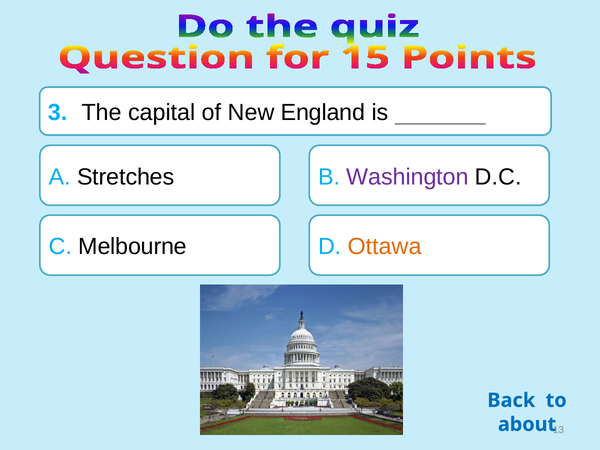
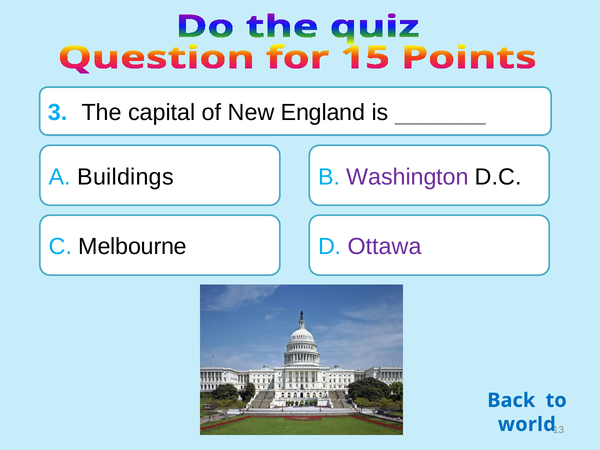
Stretches: Stretches -> Buildings
Ottawa colour: orange -> purple
about: about -> world
